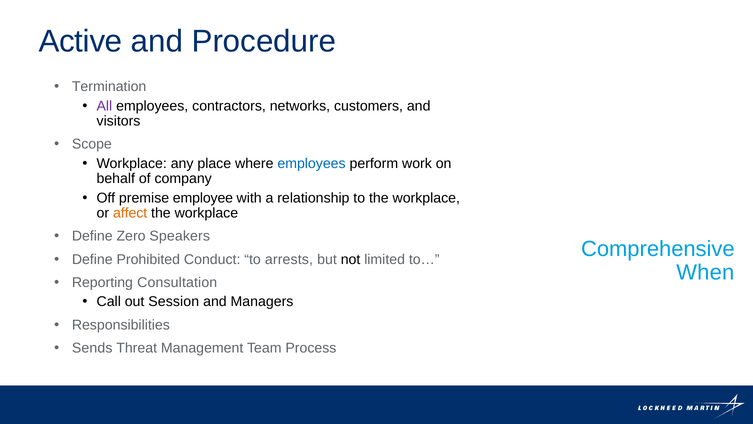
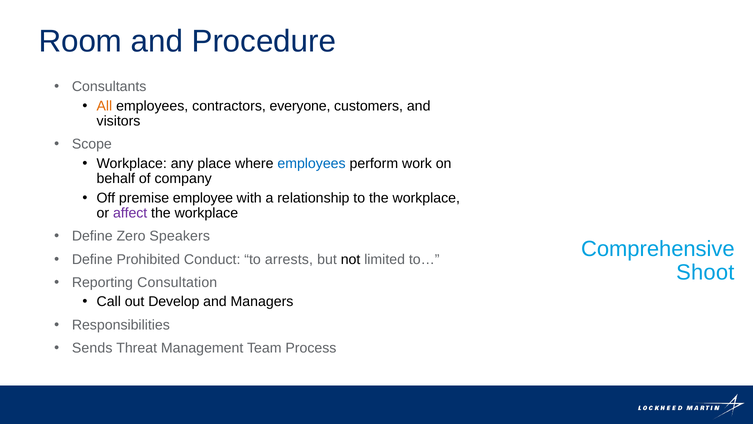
Active: Active -> Room
Termination: Termination -> Consultants
All colour: purple -> orange
networks: networks -> everyone
affect colour: orange -> purple
When: When -> Shoot
Session: Session -> Develop
